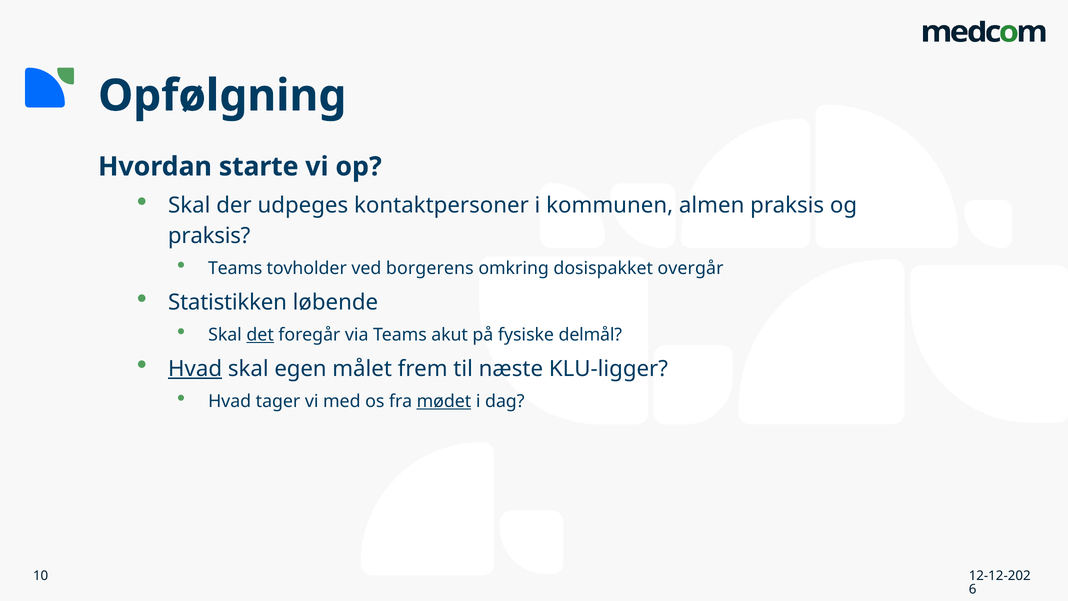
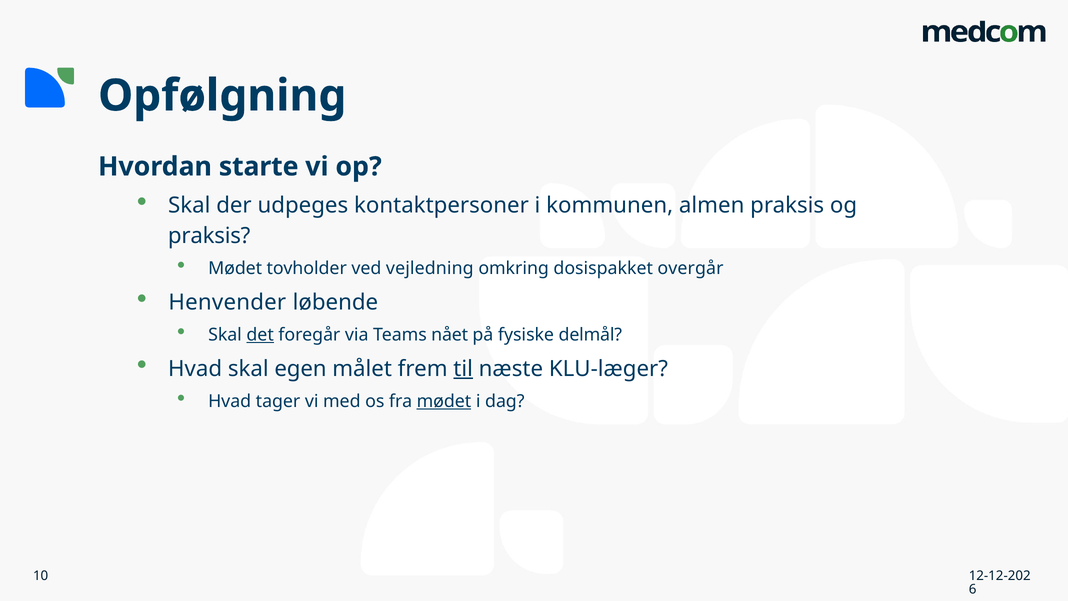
Teams at (235, 268): Teams -> Mødet
borgerens: borgerens -> vejledning
Statistikken: Statistikken -> Henvender
akut: akut -> nået
Hvad at (195, 369) underline: present -> none
til underline: none -> present
KLU-ligger: KLU-ligger -> KLU-læger
